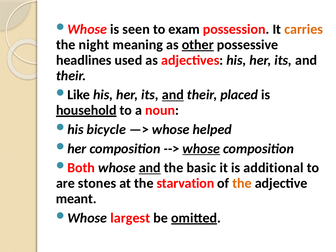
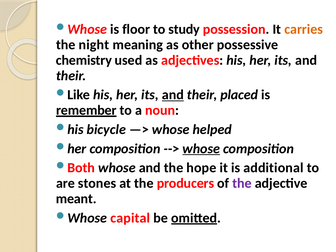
seen: seen -> floor
exam: exam -> study
other underline: present -> none
headlines: headlines -> chemistry
household: household -> remember
and at (150, 168) underline: present -> none
basic: basic -> hope
starvation: starvation -> producers
the at (242, 183) colour: orange -> purple
largest: largest -> capital
